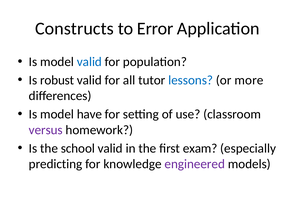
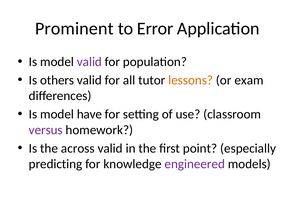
Constructs: Constructs -> Prominent
valid at (89, 62) colour: blue -> purple
robust: robust -> others
lessons colour: blue -> orange
more: more -> exam
school: school -> across
exam: exam -> point
